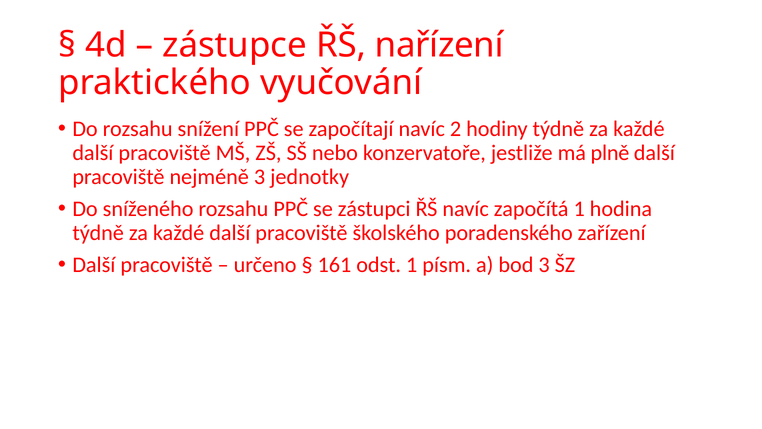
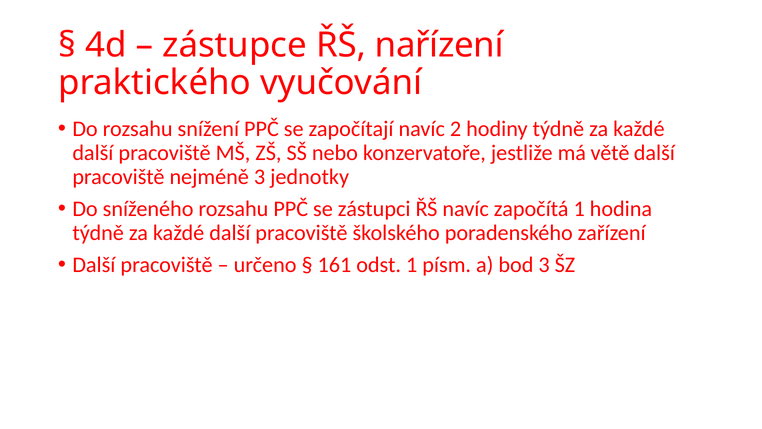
plně: plně -> větě
